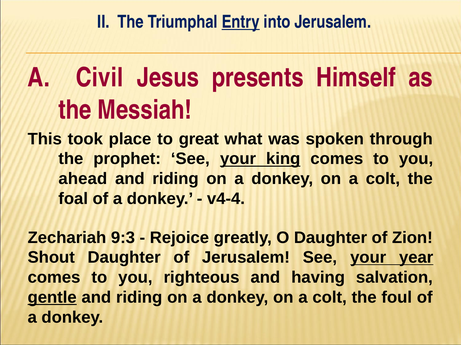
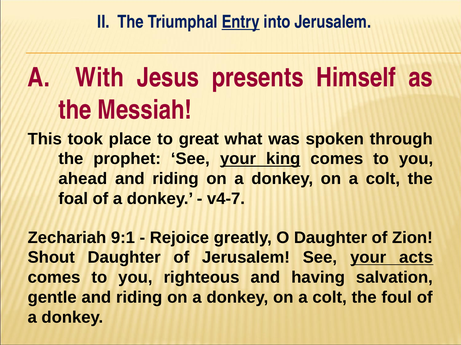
Civil: Civil -> With
v4-4: v4-4 -> v4-7
9:3: 9:3 -> 9:1
year: year -> acts
gentle underline: present -> none
